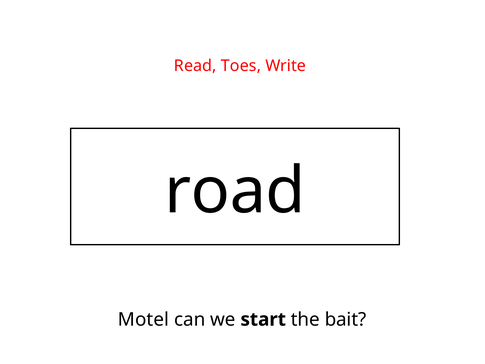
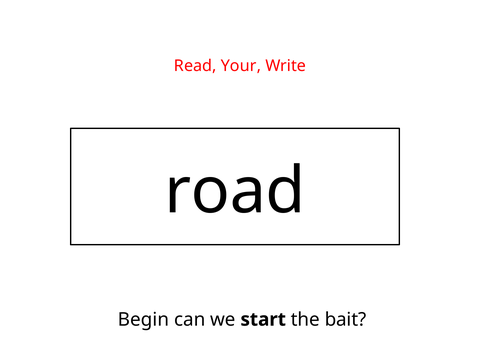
Toes: Toes -> Your
Motel: Motel -> Begin
